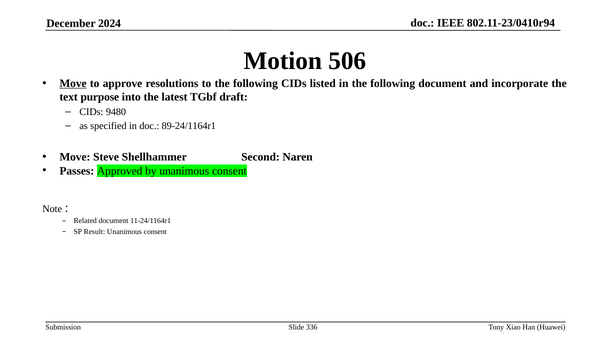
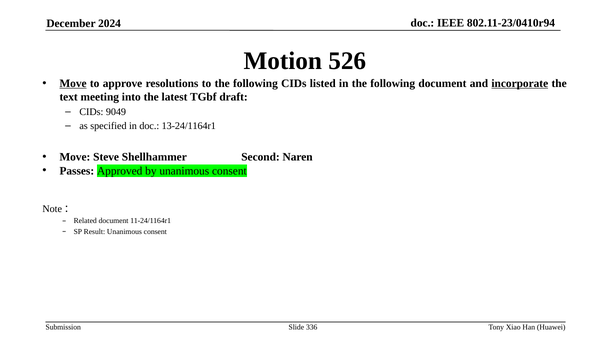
506: 506 -> 526
incorporate underline: none -> present
purpose: purpose -> meeting
9480: 9480 -> 9049
89-24/1164r1: 89-24/1164r1 -> 13-24/1164r1
